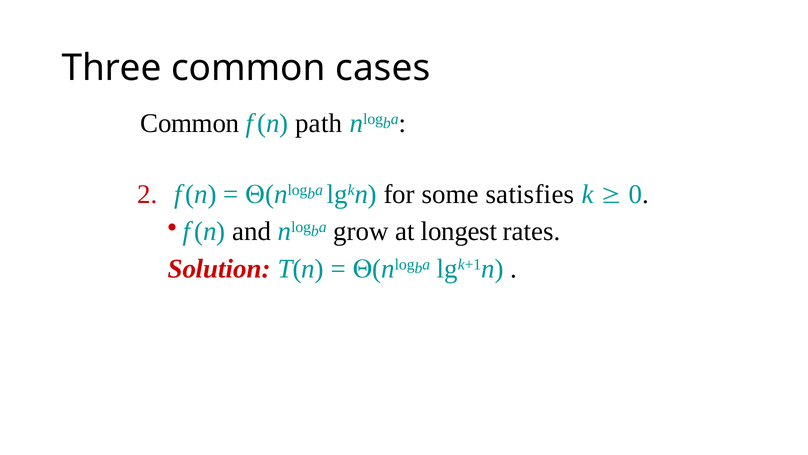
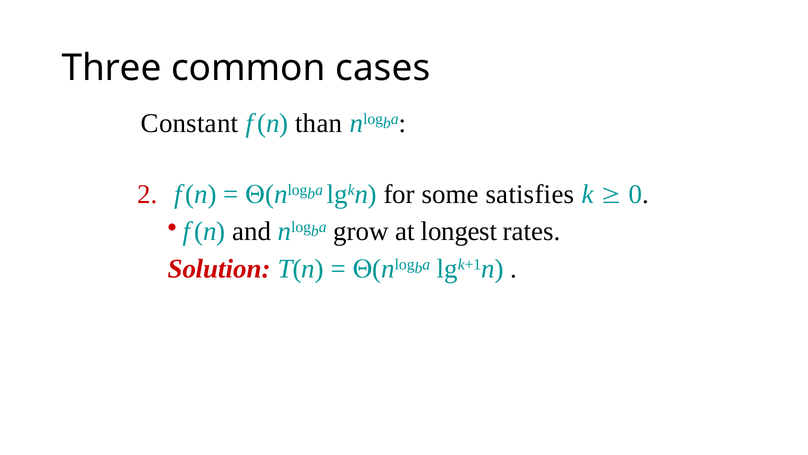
Common at (190, 123): Common -> Constant
path: path -> than
